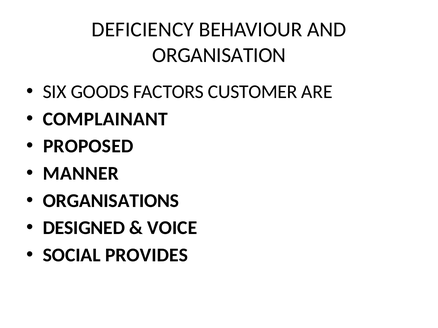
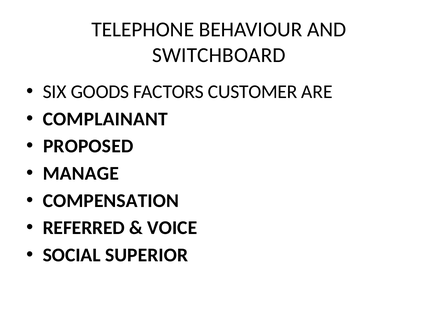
DEFICIENCY: DEFICIENCY -> TELEPHONE
ORGANISATION: ORGANISATION -> SWITCHBOARD
MANNER: MANNER -> MANAGE
ORGANISATIONS: ORGANISATIONS -> COMPENSATION
DESIGNED: DESIGNED -> REFERRED
PROVIDES: PROVIDES -> SUPERIOR
